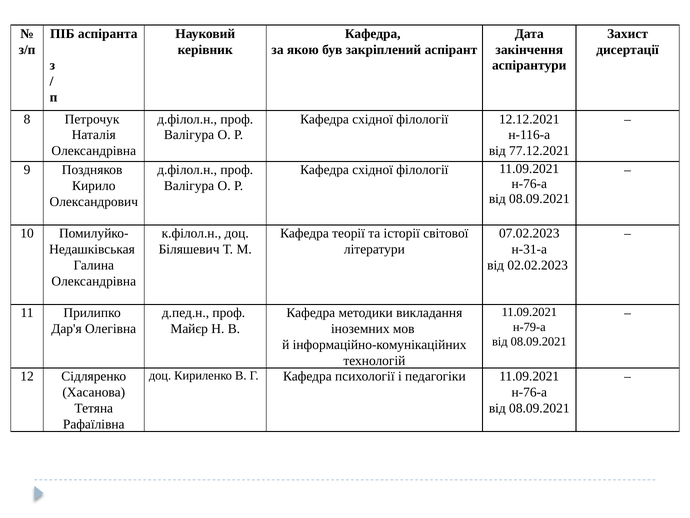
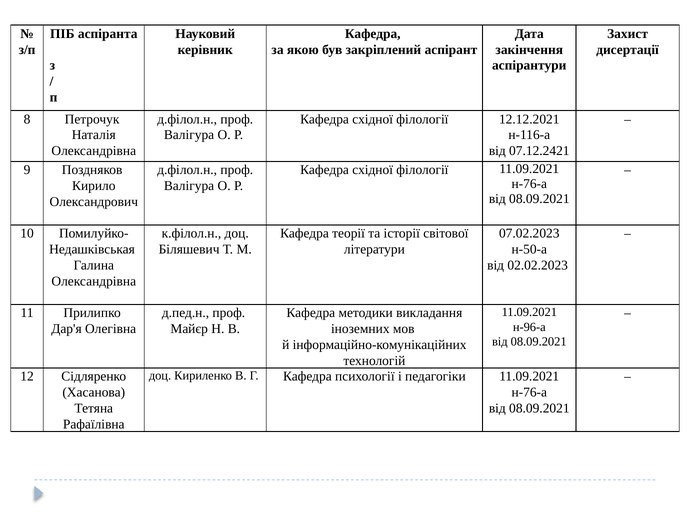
77.12.2021: 77.12.2021 -> 07.12.2421
н-31-а: н-31-а -> н-50-а
н-79-а: н-79-а -> н-96-а
